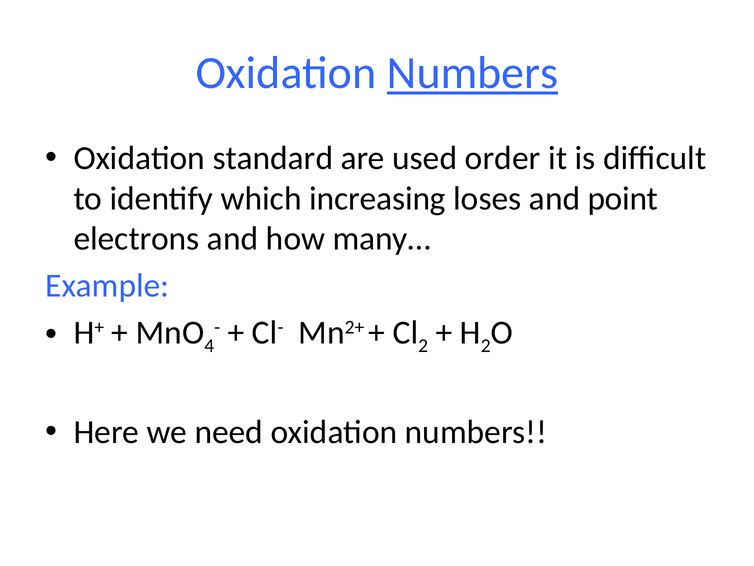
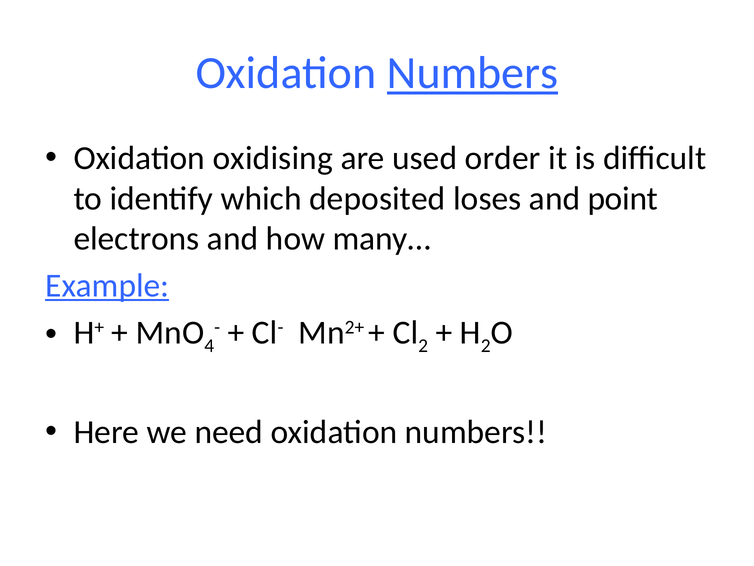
standard: standard -> oxidising
increasing: increasing -> deposited
Example underline: none -> present
